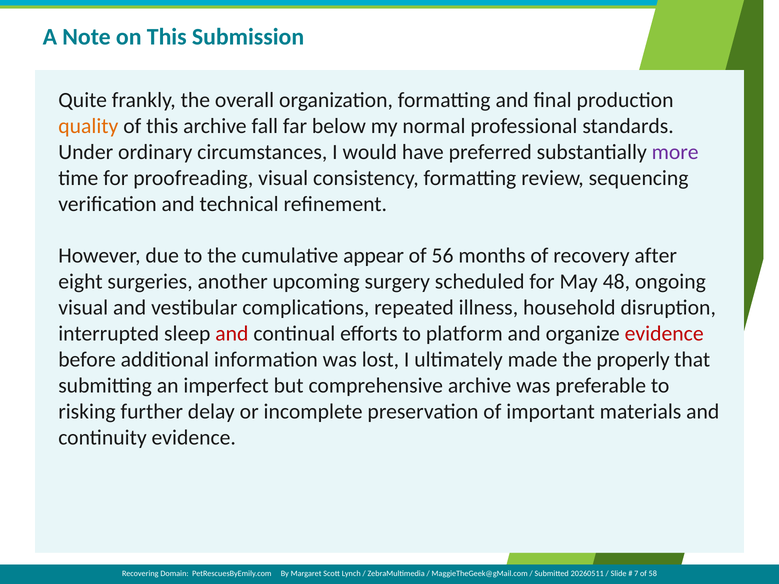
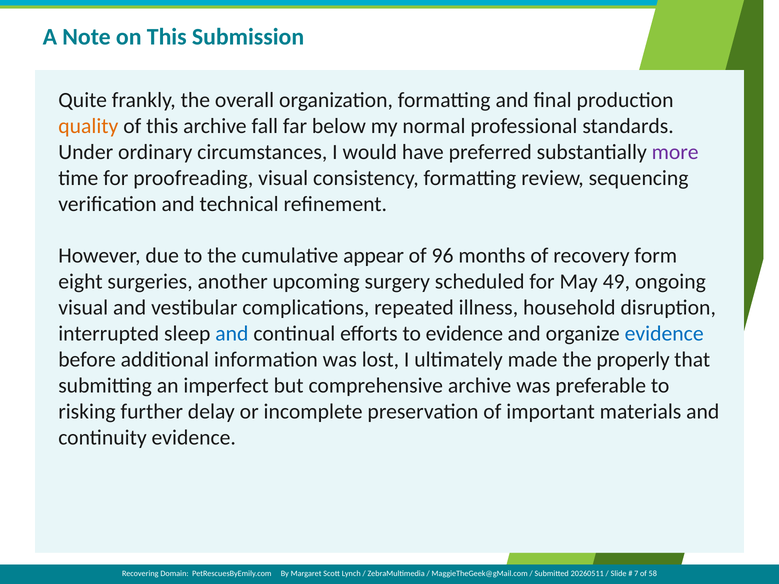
56: 56 -> 96
after: after -> form
48: 48 -> 49
and at (232, 334) colour: red -> blue
to platform: platform -> evidence
evidence at (664, 334) colour: red -> blue
